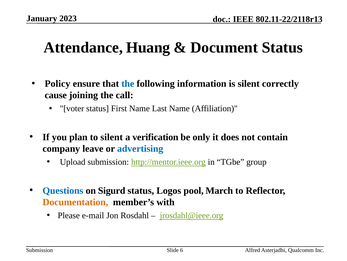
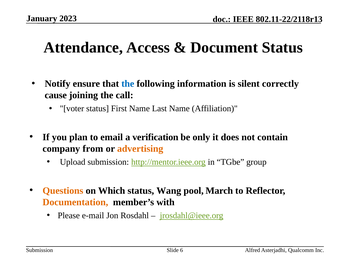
Huang: Huang -> Access
Policy: Policy -> Notify
to silent: silent -> email
leave: leave -> from
advertising colour: blue -> orange
Questions colour: blue -> orange
Sigurd: Sigurd -> Which
Logos: Logos -> Wang
